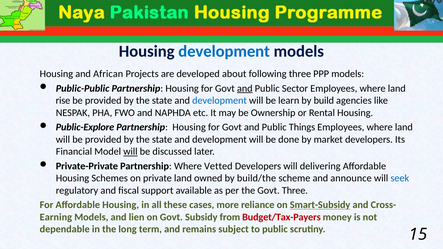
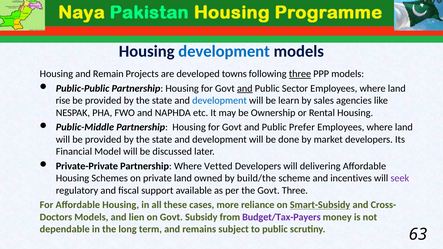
African: African -> Remain
about: about -> towns
three at (300, 74) underline: none -> present
build: build -> sales
Public-Explore: Public-Explore -> Public-Middle
Things: Things -> Prefer
will at (130, 152) underline: present -> none
announce: announce -> incentives
seek colour: blue -> purple
Earning: Earning -> Doctors
Budget/Tax-Payers colour: red -> purple
15: 15 -> 63
